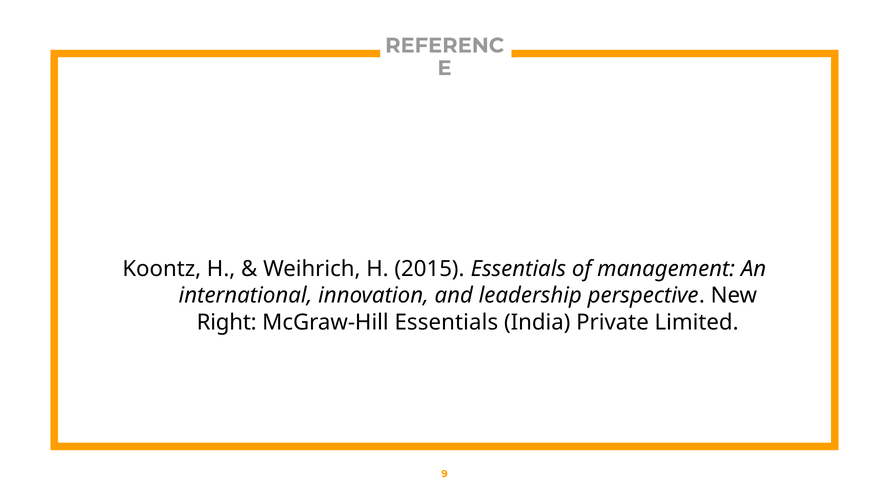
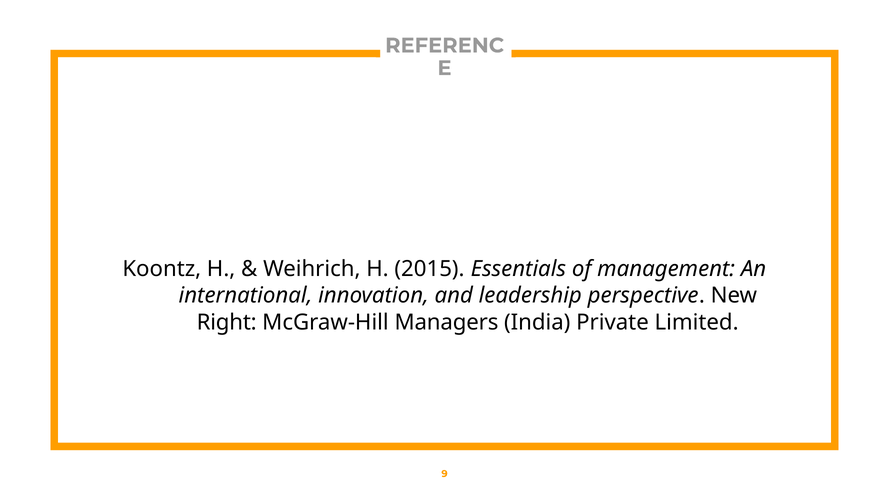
McGraw-Hill Essentials: Essentials -> Managers
